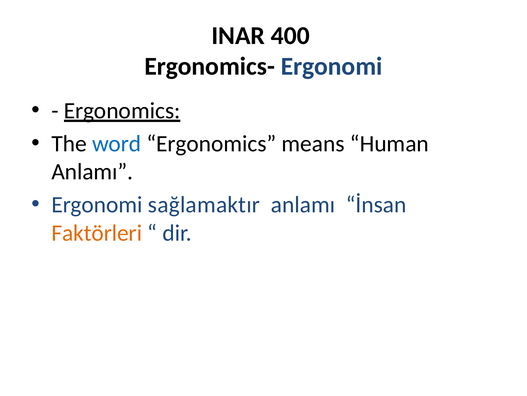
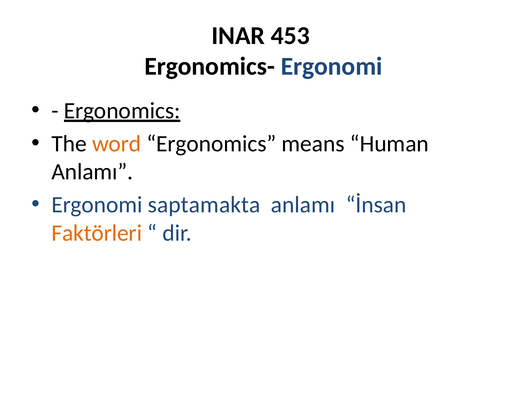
400: 400 -> 453
word colour: blue -> orange
sağlamaktır: sağlamaktır -> saptamakta
